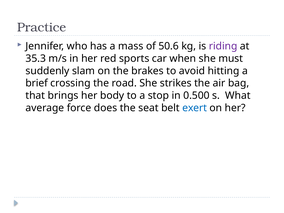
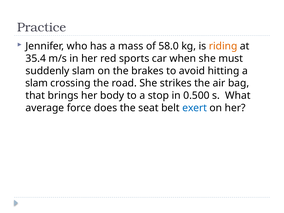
50.6: 50.6 -> 58.0
riding colour: purple -> orange
35.3: 35.3 -> 35.4
brief at (37, 83): brief -> slam
